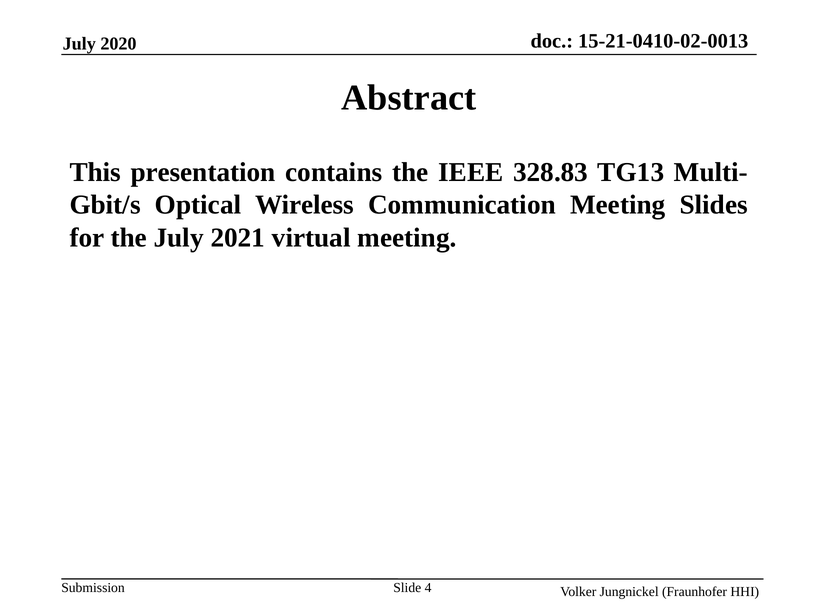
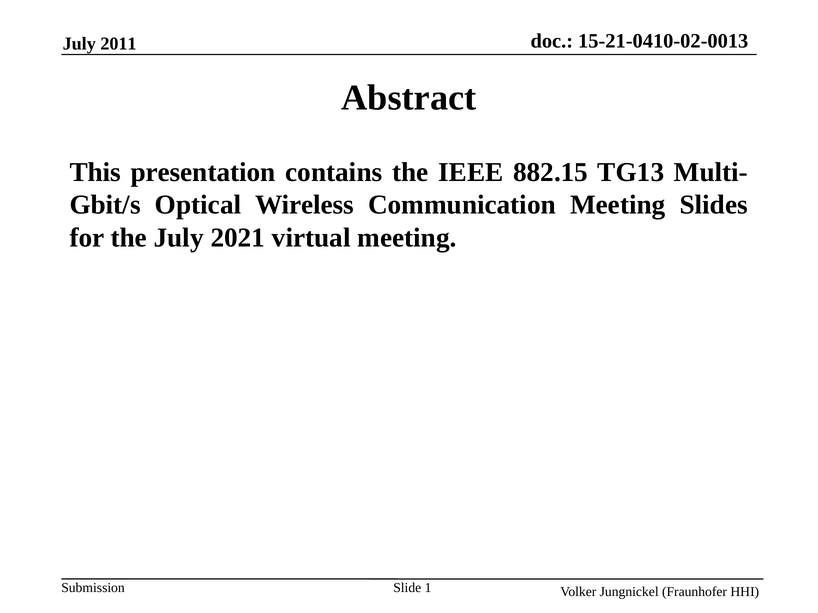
2020: 2020 -> 2011
328.83: 328.83 -> 882.15
4: 4 -> 1
